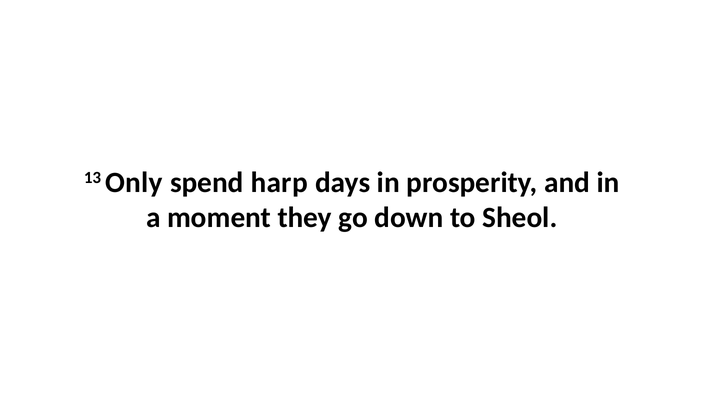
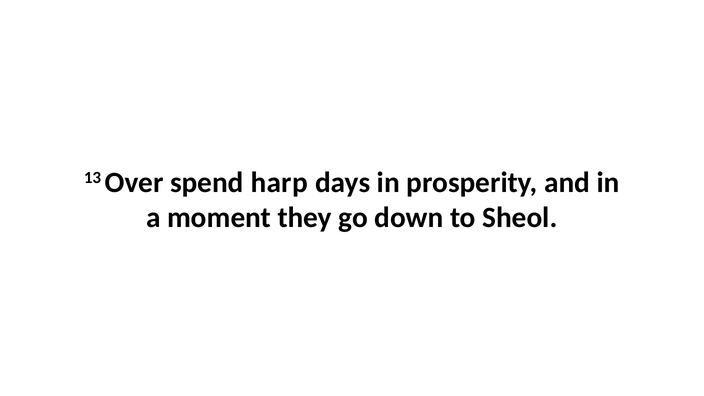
Only: Only -> Over
